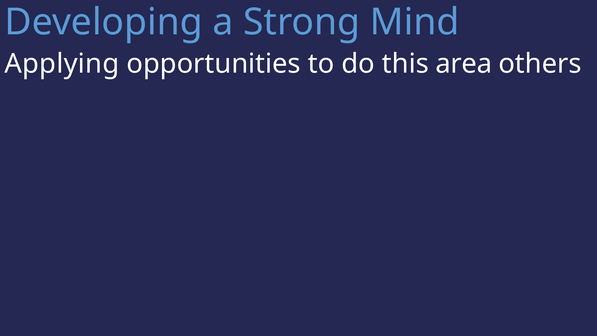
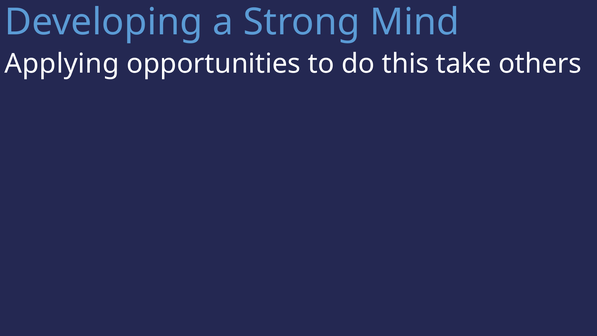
area: area -> take
